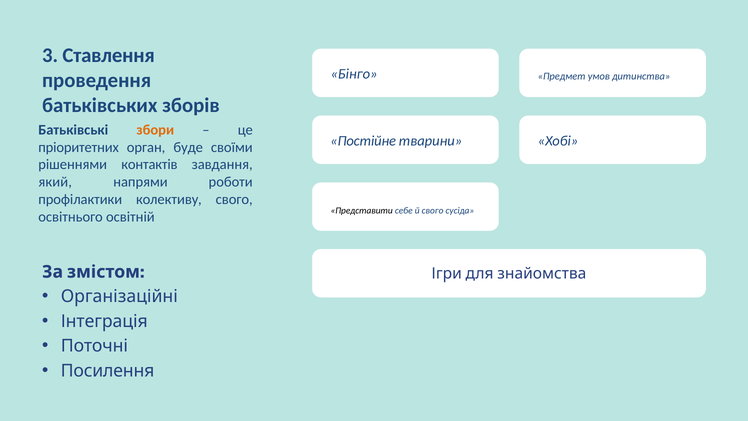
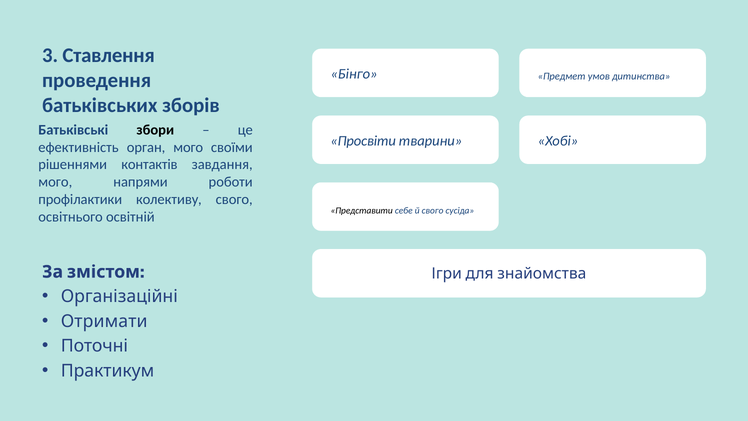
збори colour: orange -> black
Постійне: Постійне -> Просвіти
пріоритетних: пріоритетних -> ефективність
орган буде: буде -> мого
який at (55, 182): який -> мого
Інтеграція: Інтеграція -> Отримати
Посилення: Посилення -> Практикум
